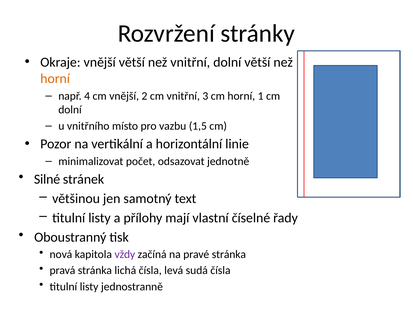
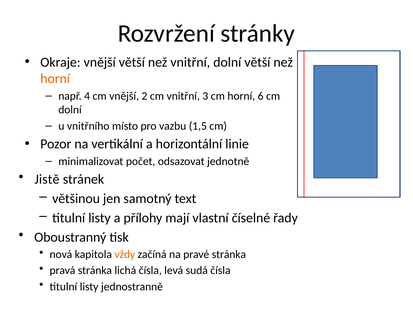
1: 1 -> 6
Silné: Silné -> Jistě
vždy colour: purple -> orange
